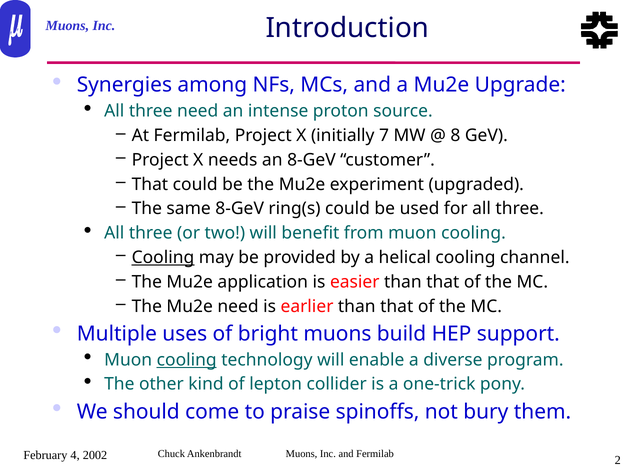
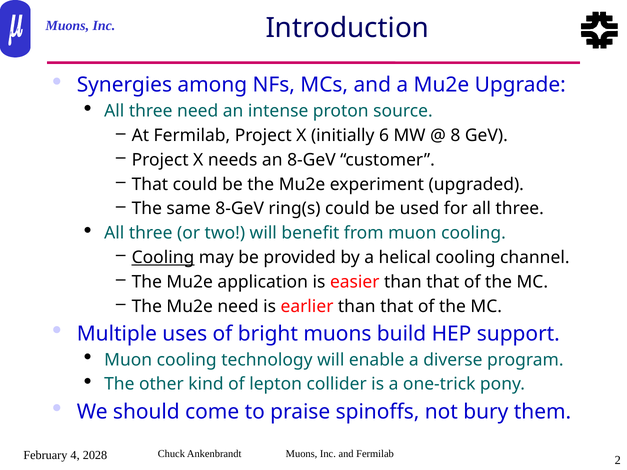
7: 7 -> 6
cooling at (187, 360) underline: present -> none
2002: 2002 -> 2028
